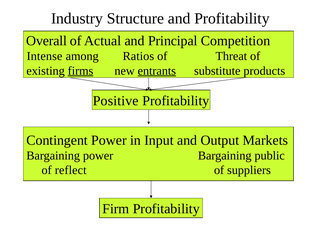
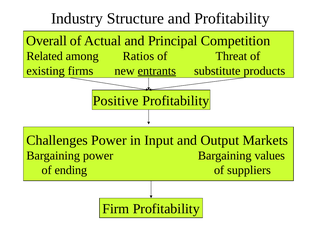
Intense: Intense -> Related
firms underline: present -> none
Contingent: Contingent -> Challenges
public: public -> values
reflect: reflect -> ending
